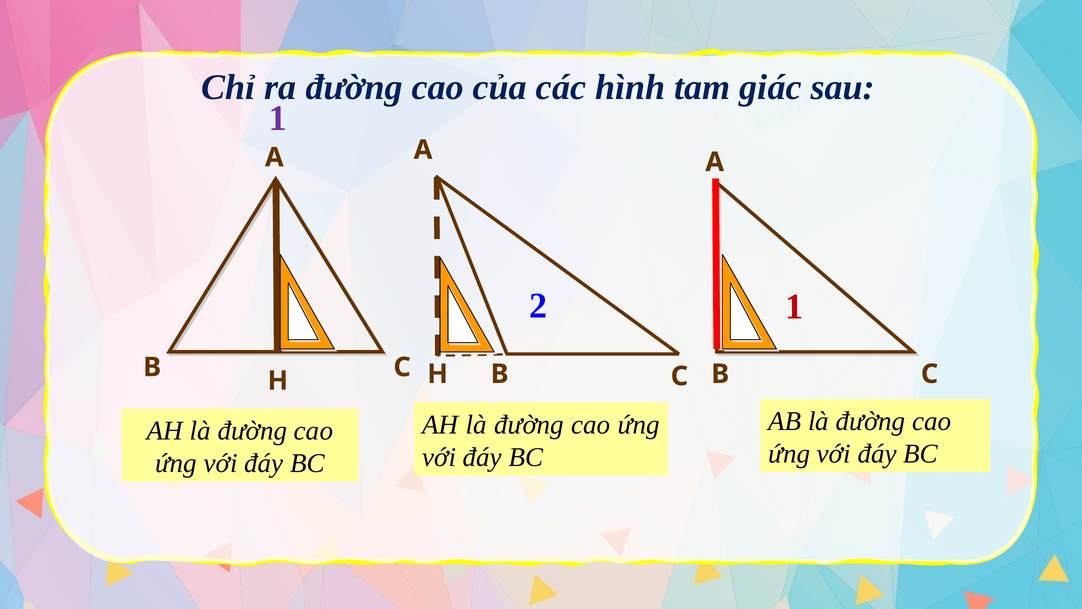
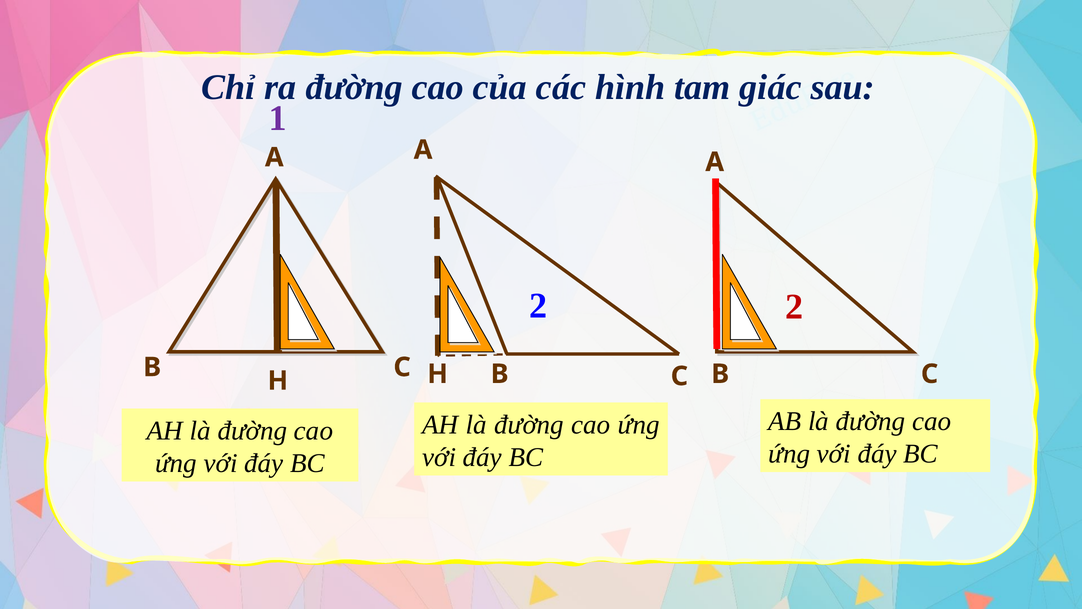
2 1: 1 -> 2
